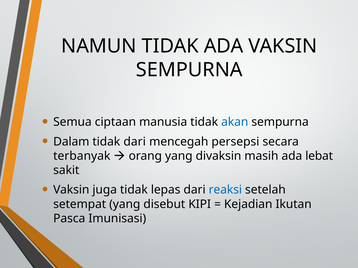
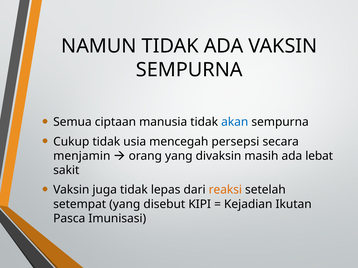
Dalam: Dalam -> Cukup
tidak dari: dari -> usia
terbanyak: terbanyak -> menjamin
reaksi colour: blue -> orange
